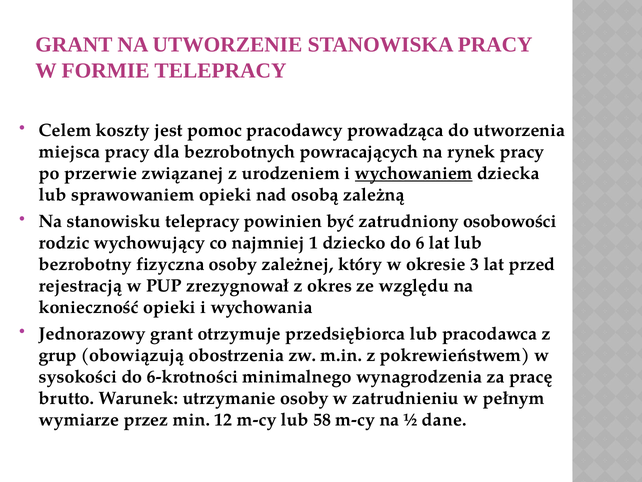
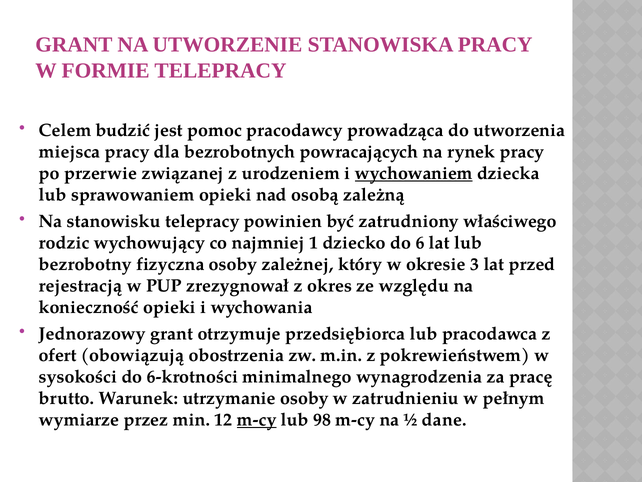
koszty: koszty -> budzić
osobowości: osobowości -> właściwego
grup: grup -> ofert
m-cy at (257, 419) underline: none -> present
58: 58 -> 98
